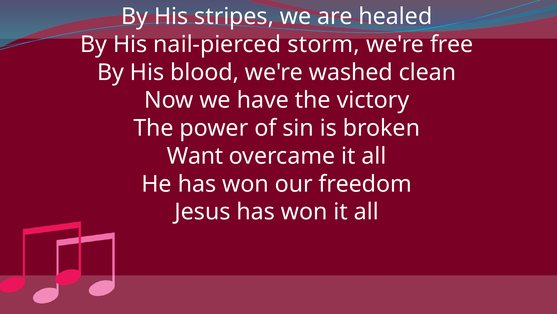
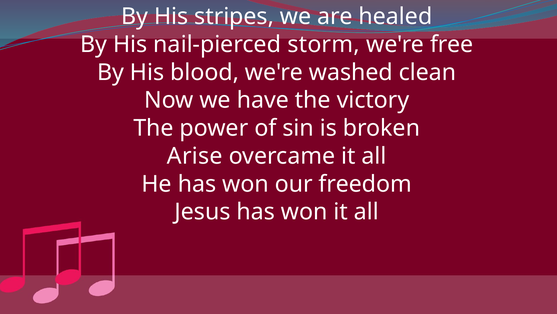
Want: Want -> Arise
